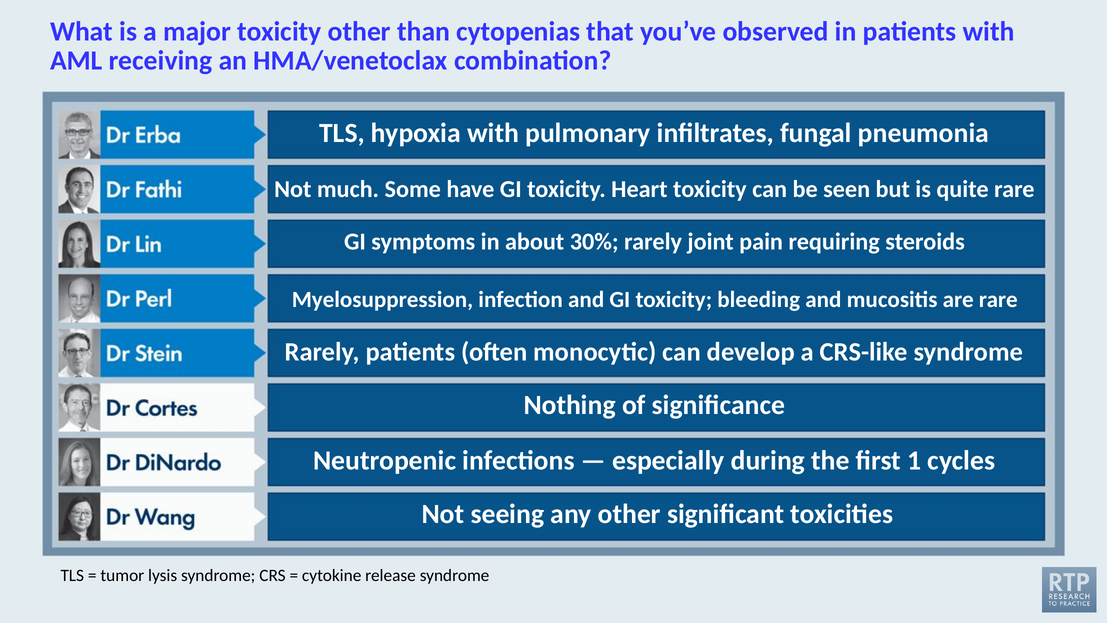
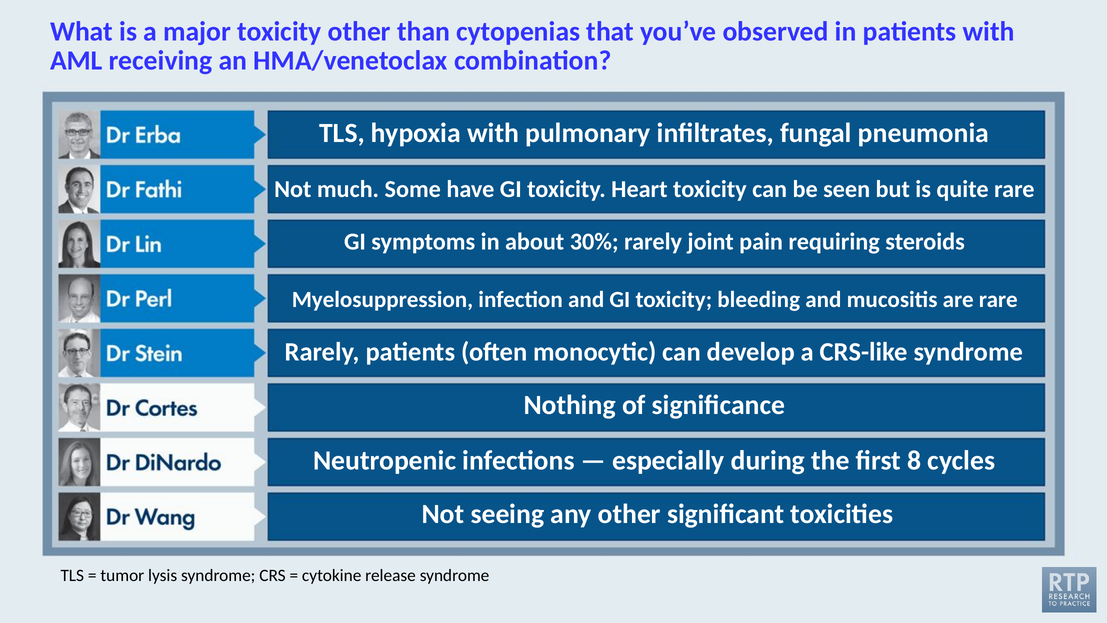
1: 1 -> 8
